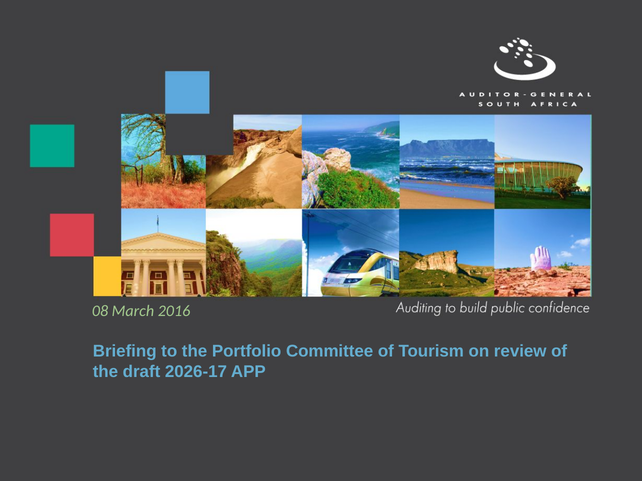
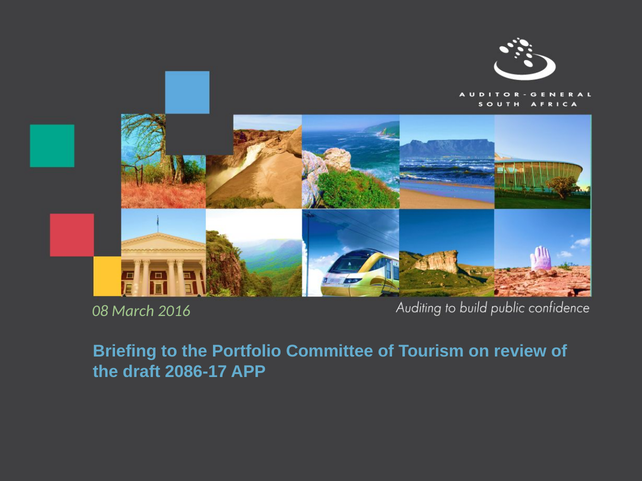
2026-17: 2026-17 -> 2086-17
